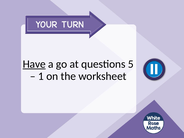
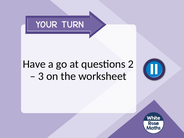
Have underline: present -> none
5: 5 -> 2
1: 1 -> 3
